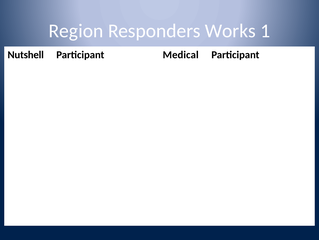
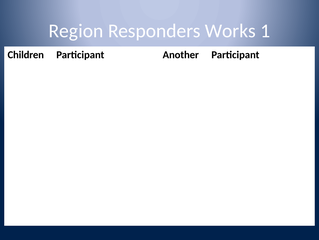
Nutshell: Nutshell -> Children
Medical: Medical -> Another
